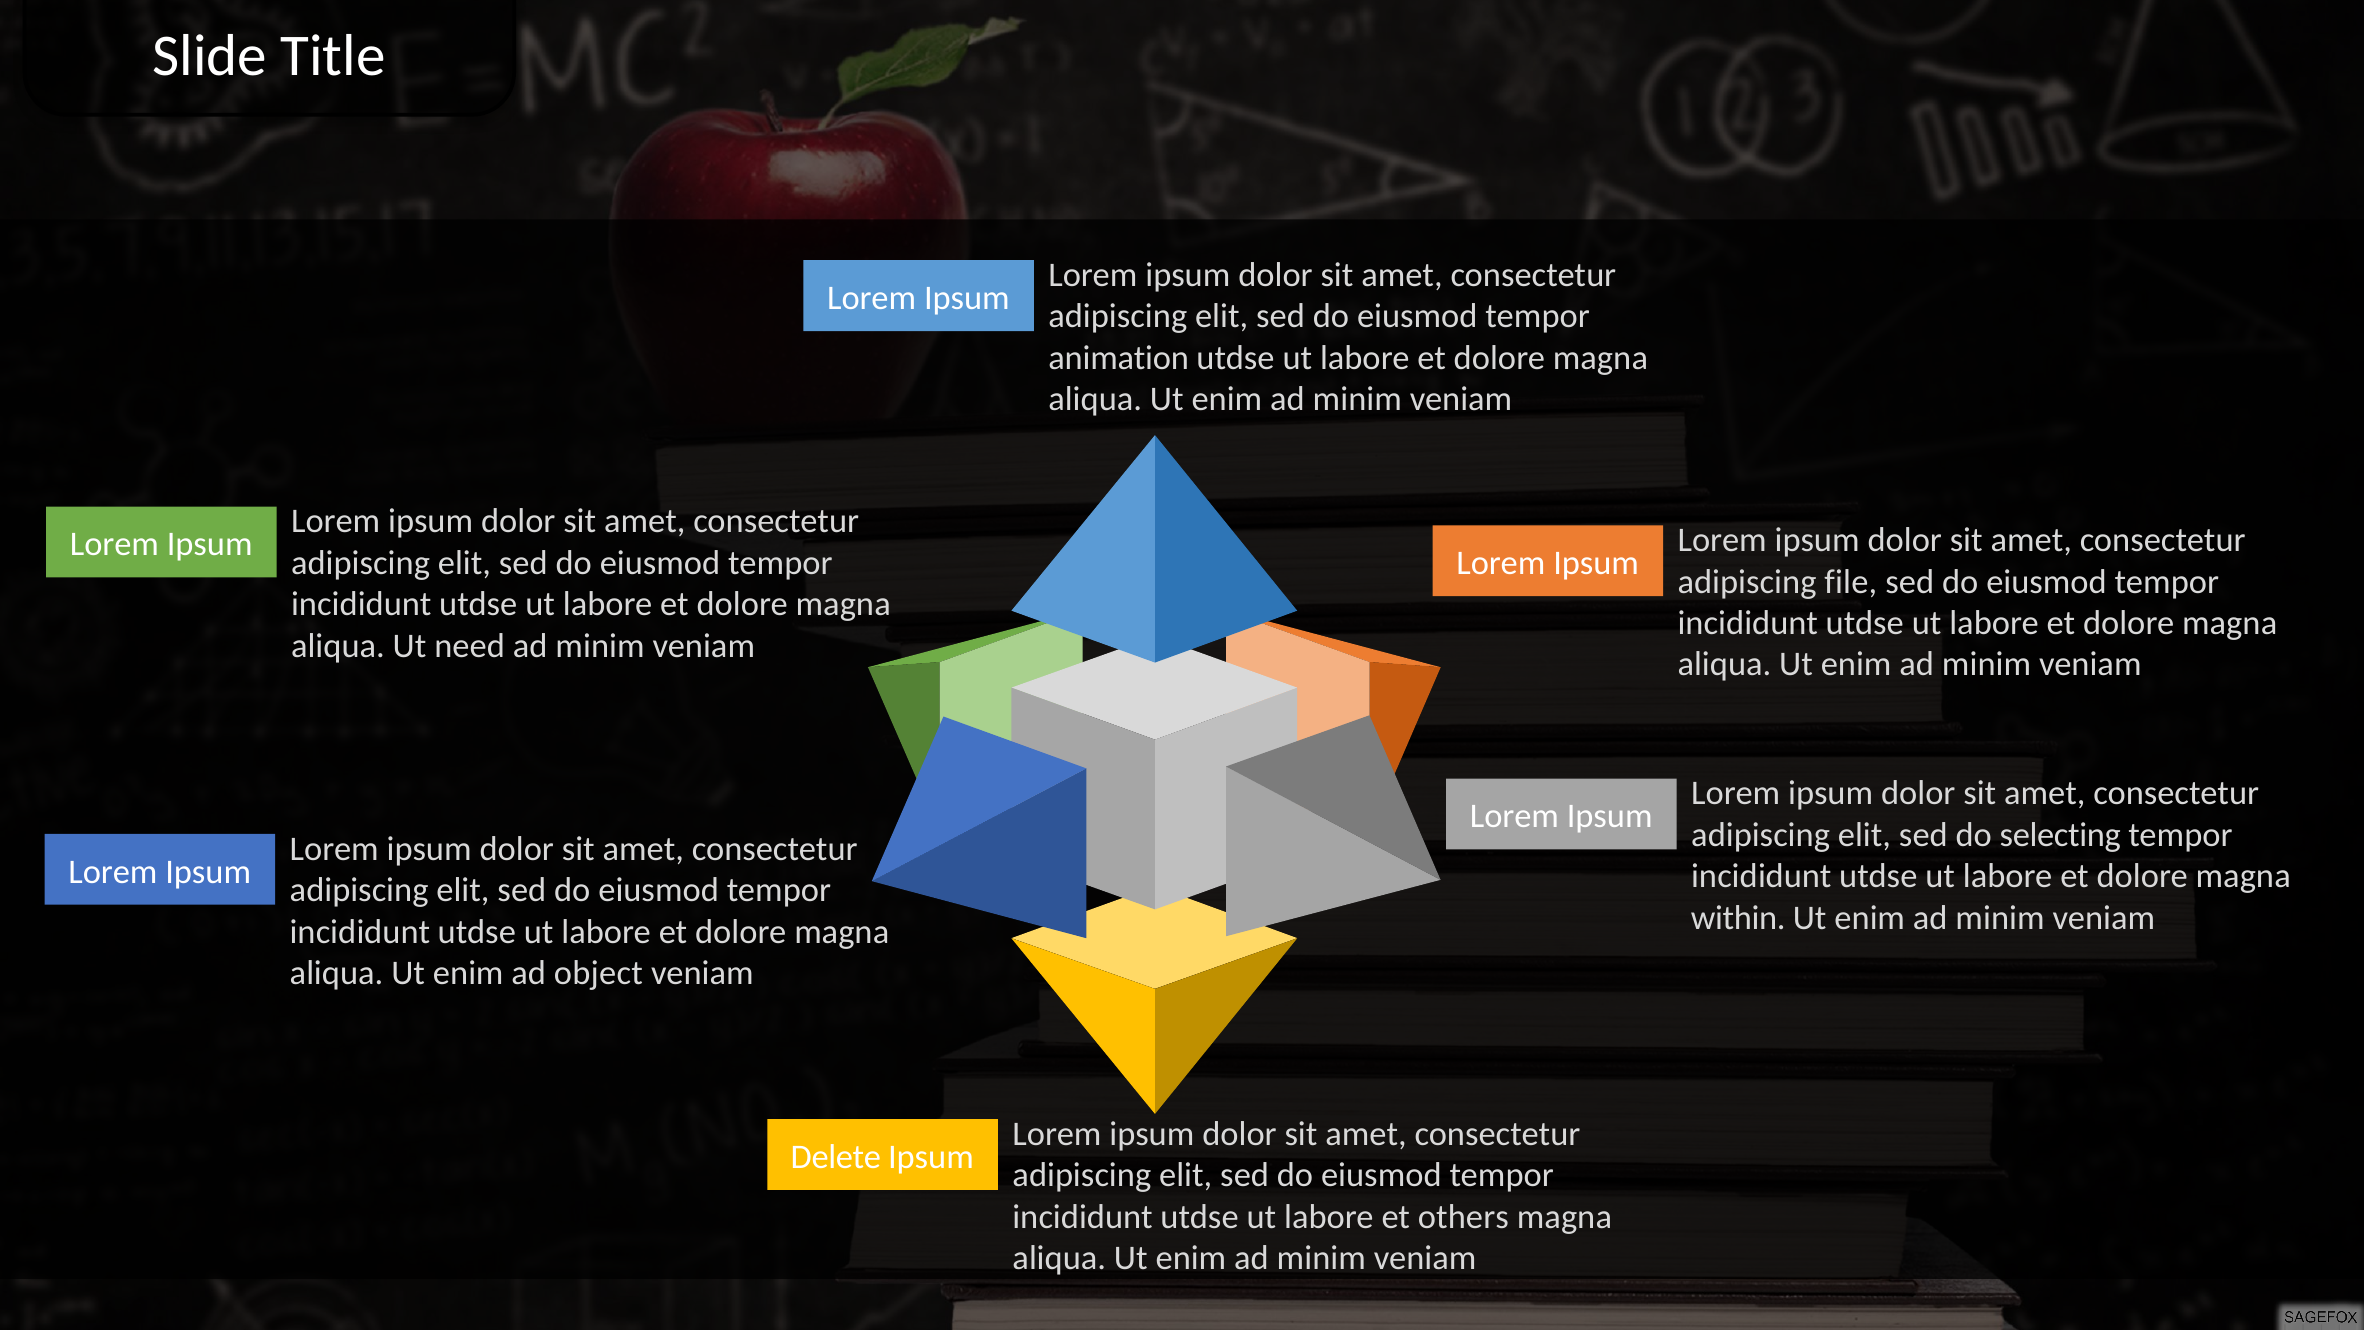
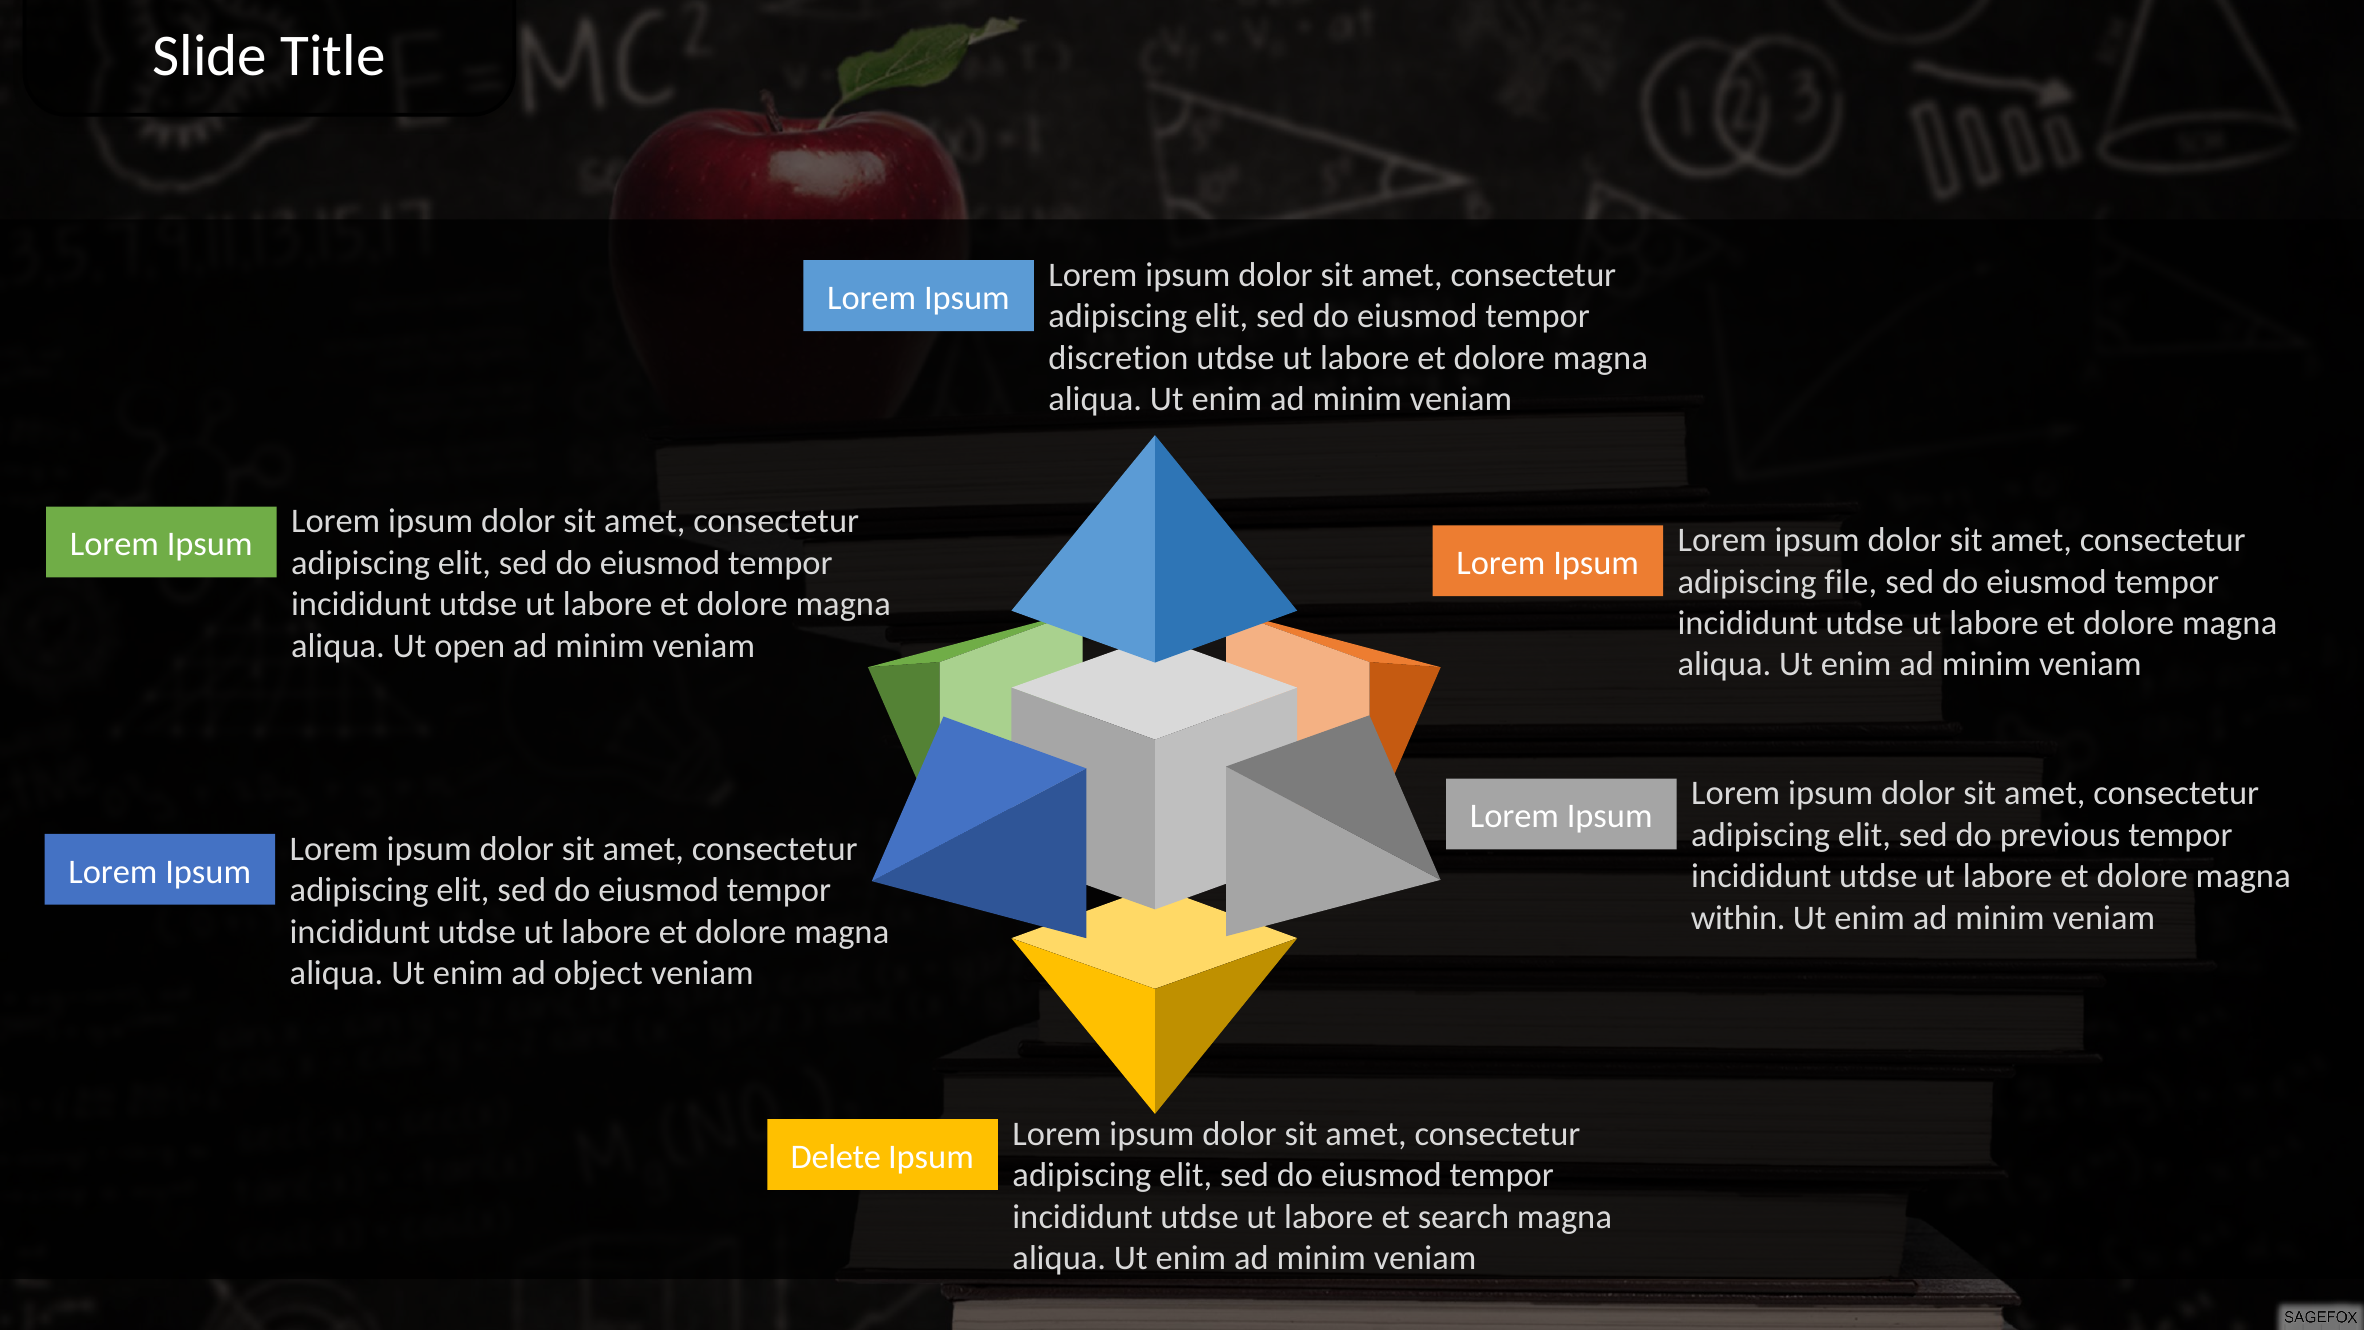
animation: animation -> discretion
need: need -> open
selecting: selecting -> previous
others: others -> search
